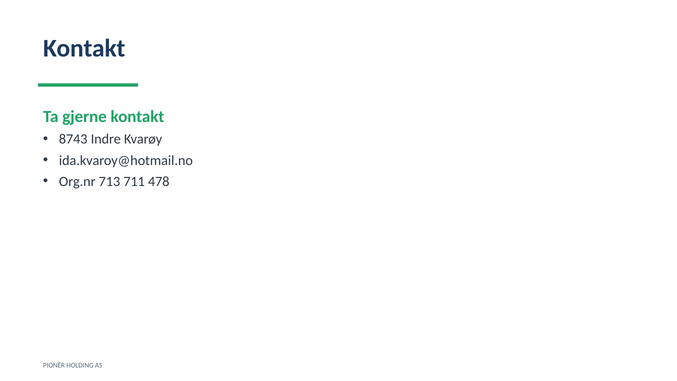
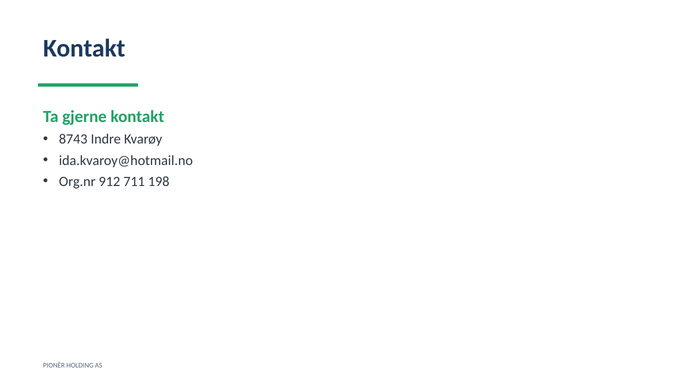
713: 713 -> 912
478: 478 -> 198
